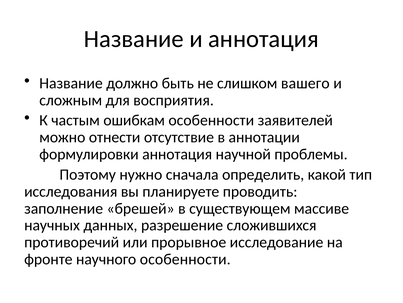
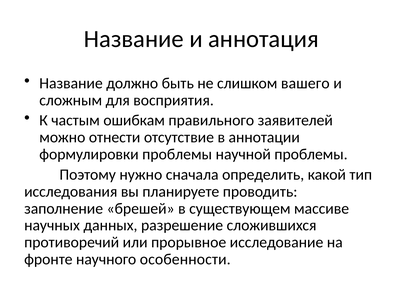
ошибкам особенности: особенности -> правильного
формулировки аннотация: аннотация -> проблемы
